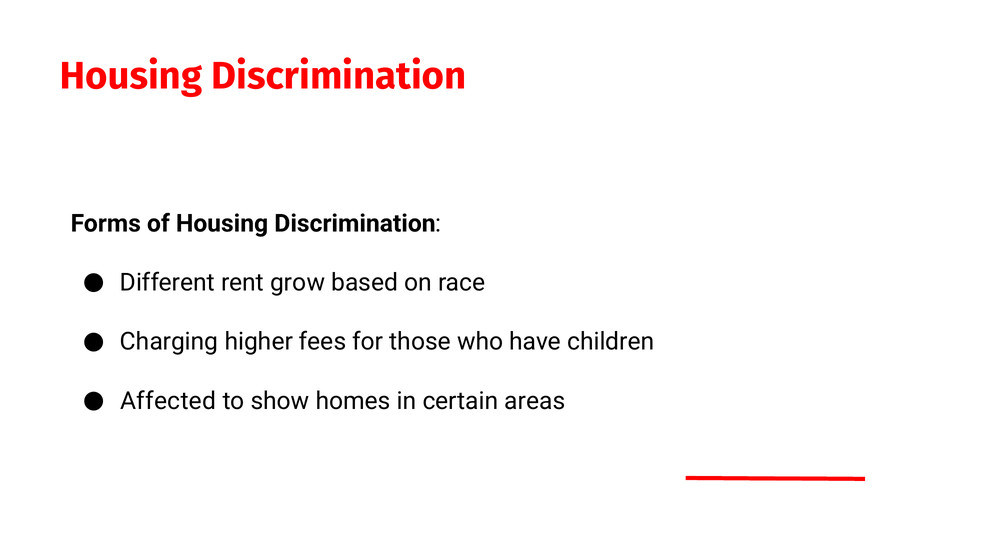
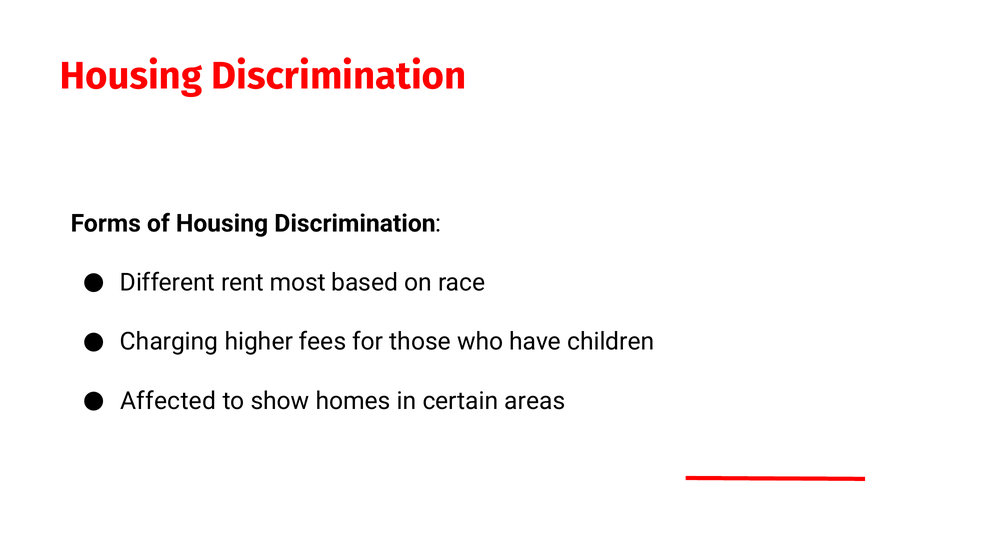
grow: grow -> most
